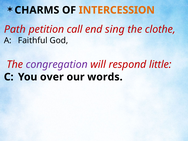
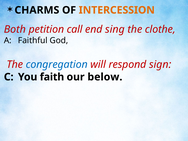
Path: Path -> Both
congregation colour: purple -> blue
little: little -> sign
over: over -> faith
words: words -> below
